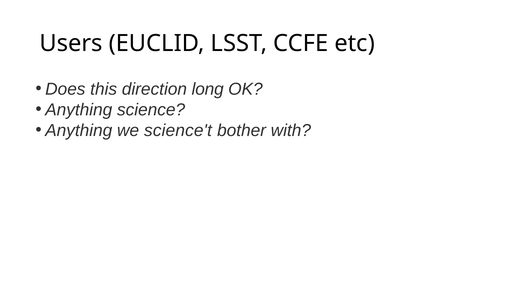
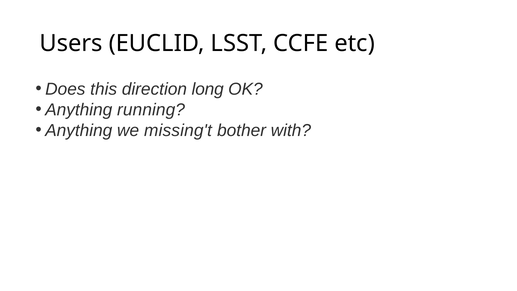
science: science -> running
science't: science't -> missing't
